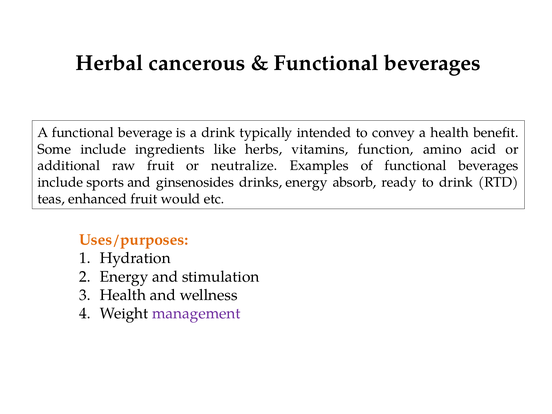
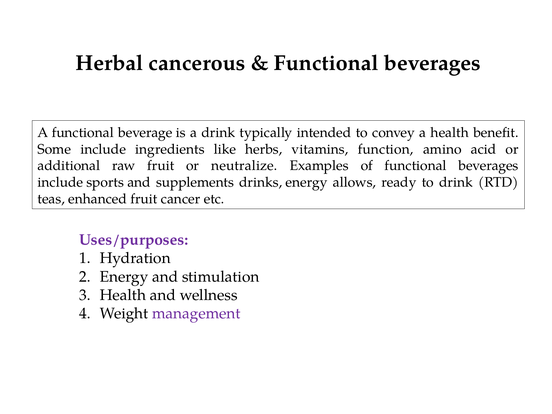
ginsenosides: ginsenosides -> supplements
absorb: absorb -> allows
would: would -> cancer
Uses/purposes colour: orange -> purple
